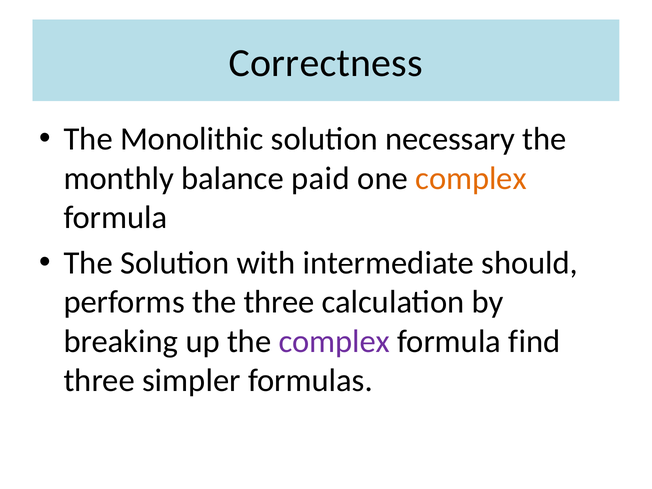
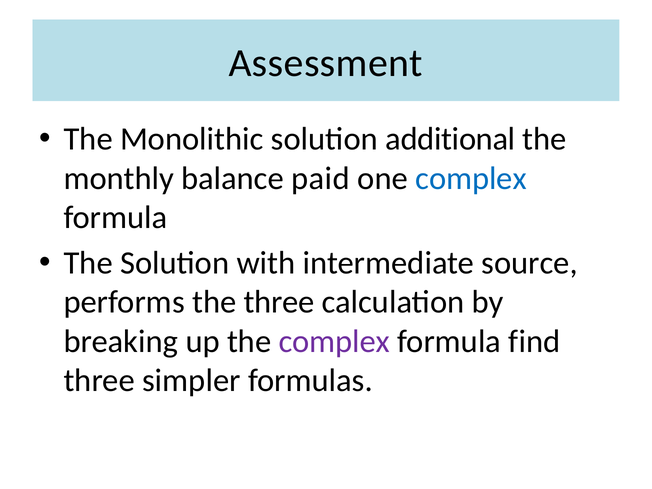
Correctness: Correctness -> Assessment
necessary: necessary -> additional
complex at (471, 178) colour: orange -> blue
should: should -> source
